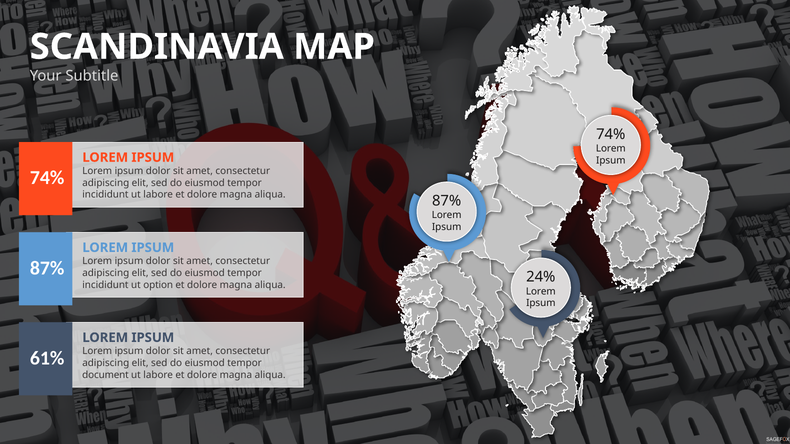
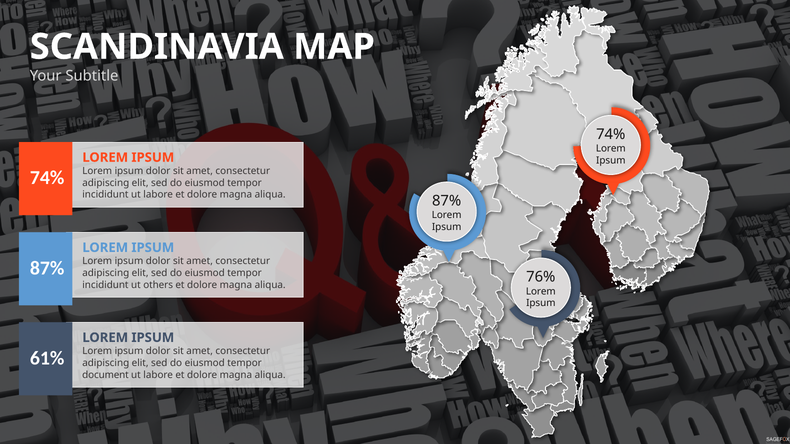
24%: 24% -> 76%
option: option -> others
